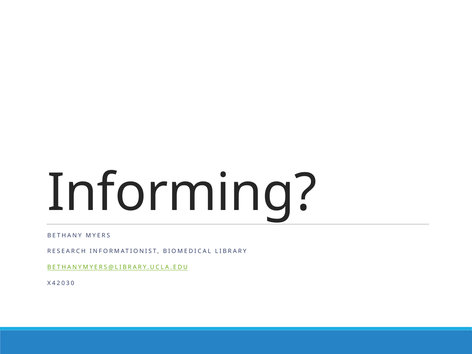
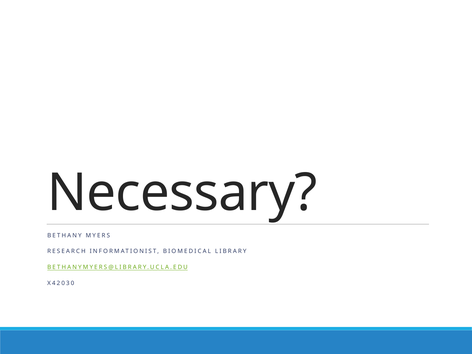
Informing: Informing -> Necessary
